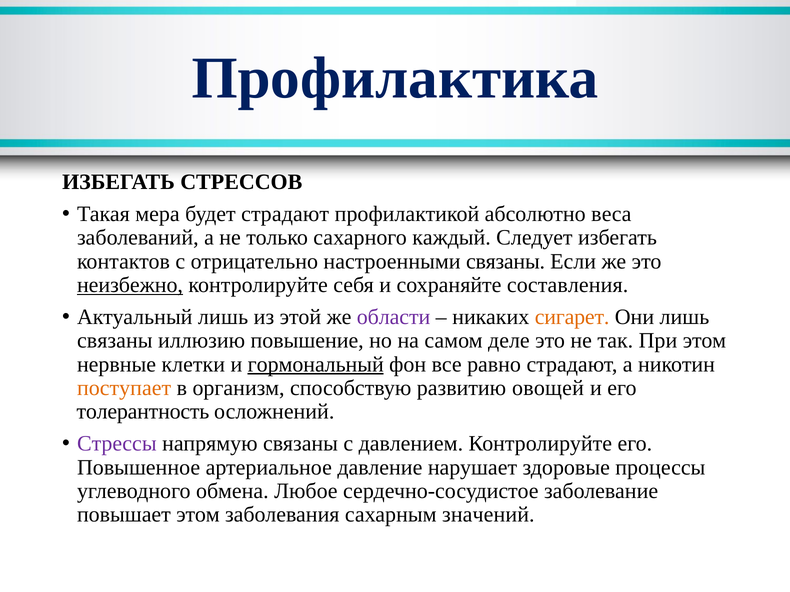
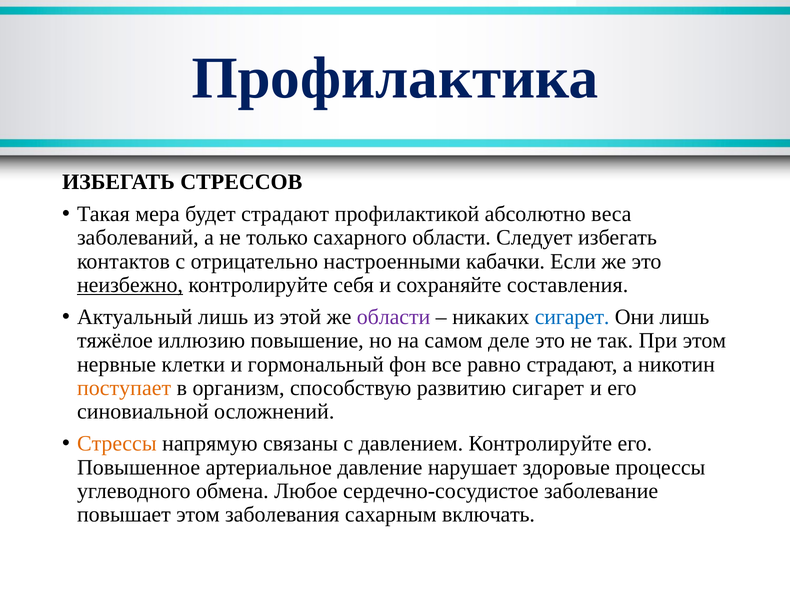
сахарного каждый: каждый -> области
настроенными связаны: связаны -> кабачки
сигарет at (572, 317) colour: orange -> blue
связаны at (115, 341): связаны -> тяжёлое
гормональный underline: present -> none
развитию овощей: овощей -> сигарет
толерантность: толерантность -> синовиальной
Стрессы colour: purple -> orange
значений: значений -> включать
